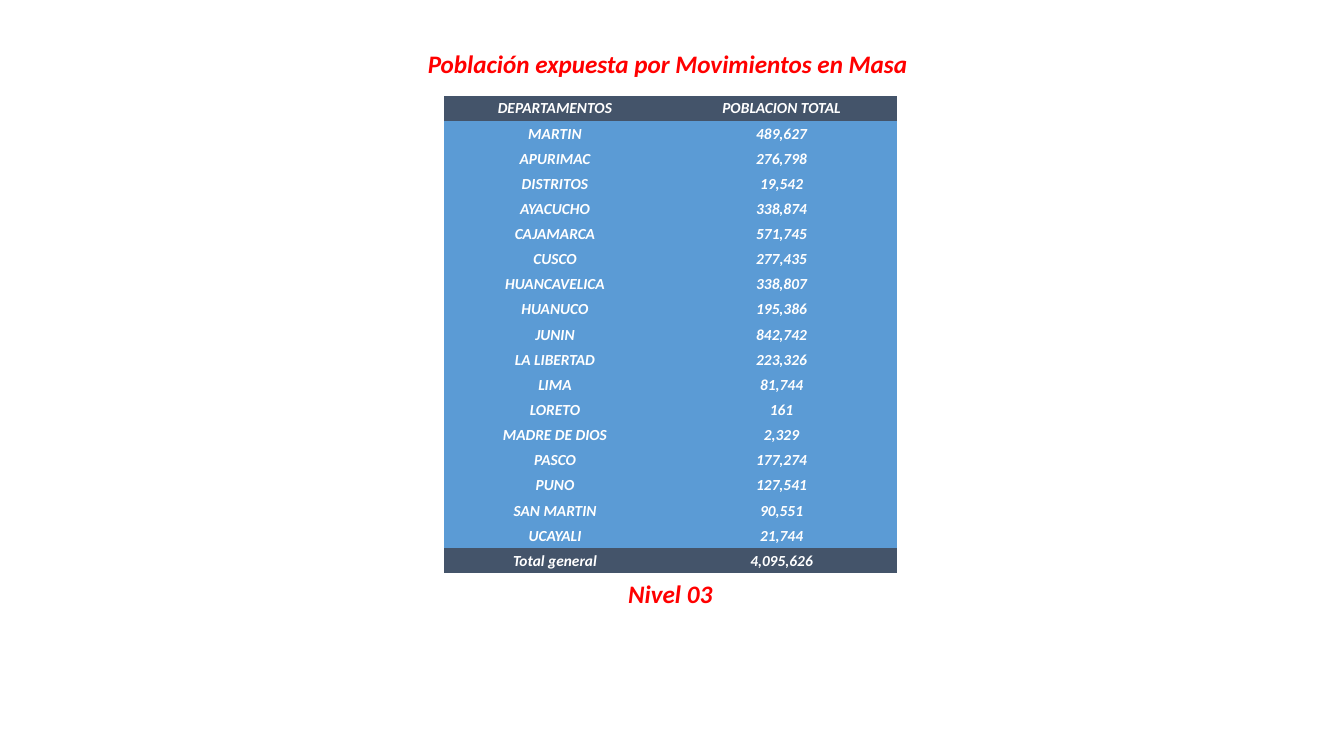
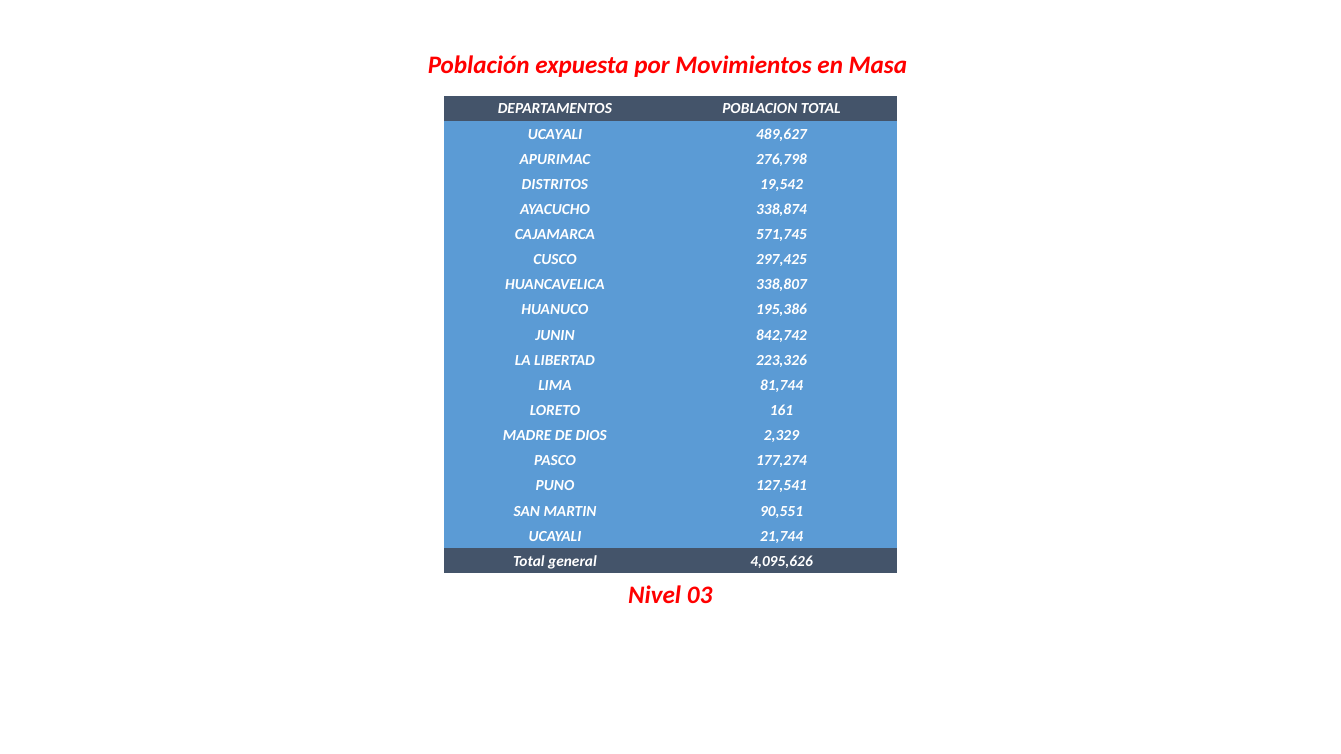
MARTIN at (555, 134): MARTIN -> UCAYALI
277,435: 277,435 -> 297,425
